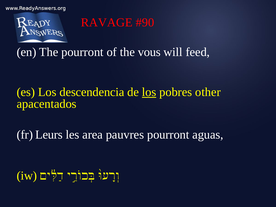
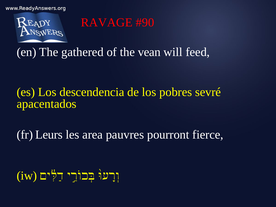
The pourront: pourront -> gathered
vous: vous -> vean
los at (149, 92) underline: present -> none
other: other -> sevré
aguas: aguas -> fierce
